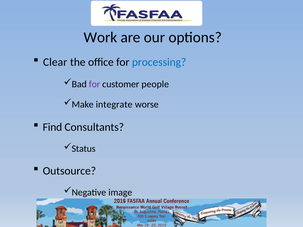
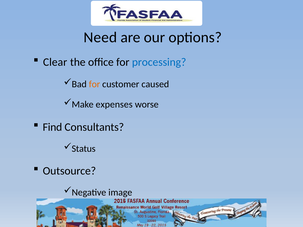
Work: Work -> Need
for at (94, 84) colour: purple -> orange
people: people -> caused
integrate: integrate -> expenses
